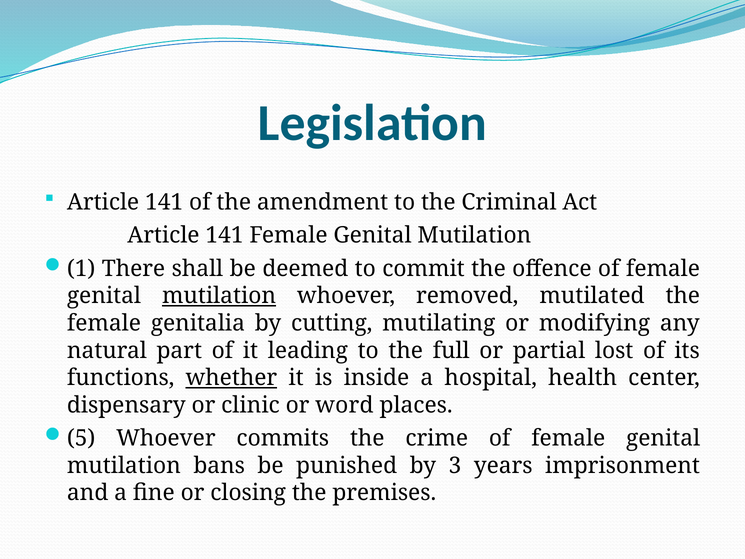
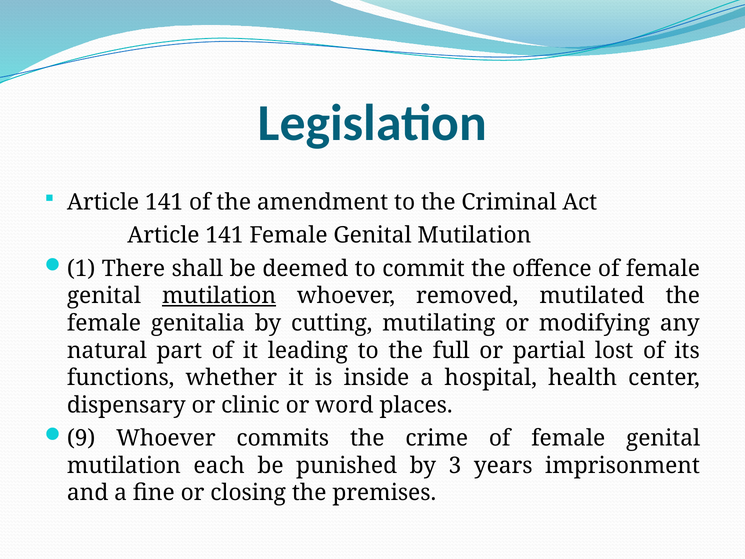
whether underline: present -> none
5: 5 -> 9
bans: bans -> each
